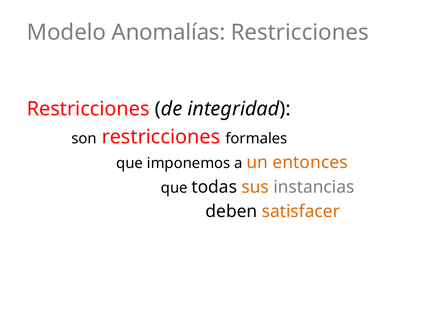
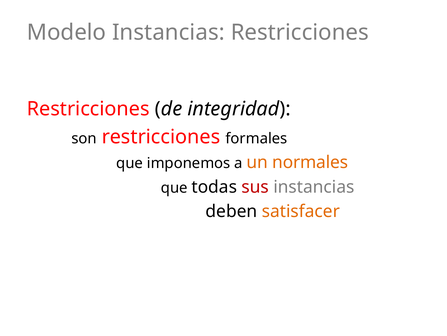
Modelo Anomalías: Anomalías -> Instancias
entonces: entonces -> normales
sus colour: orange -> red
